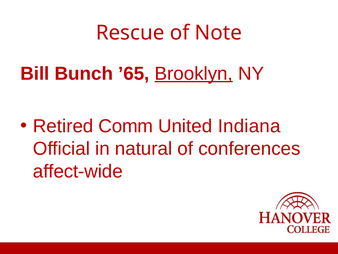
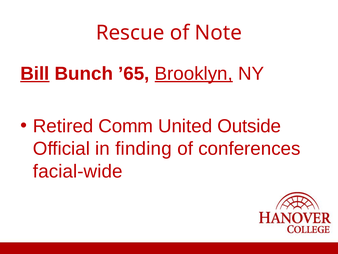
Bill underline: none -> present
Indiana: Indiana -> Outside
natural: natural -> finding
affect-wide: affect-wide -> facial-wide
